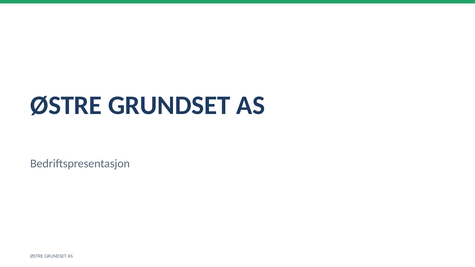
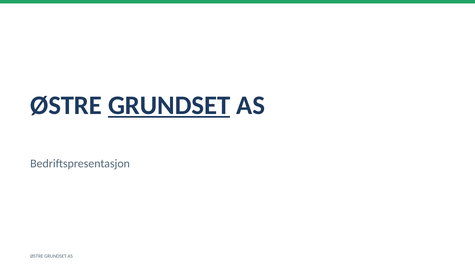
GRUNDSET at (169, 105) underline: none -> present
